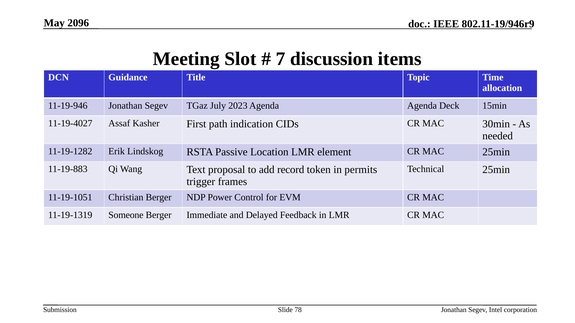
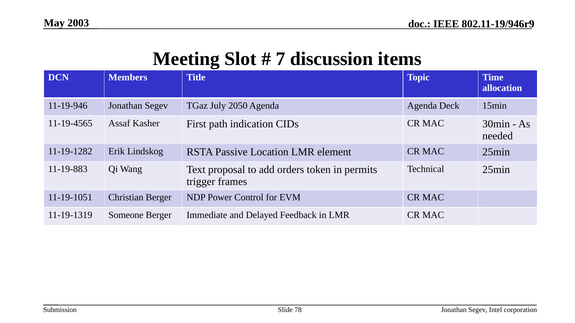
2096: 2096 -> 2003
Guidance: Guidance -> Members
2023: 2023 -> 2050
11-19-4027: 11-19-4027 -> 11-19-4565
record: record -> orders
